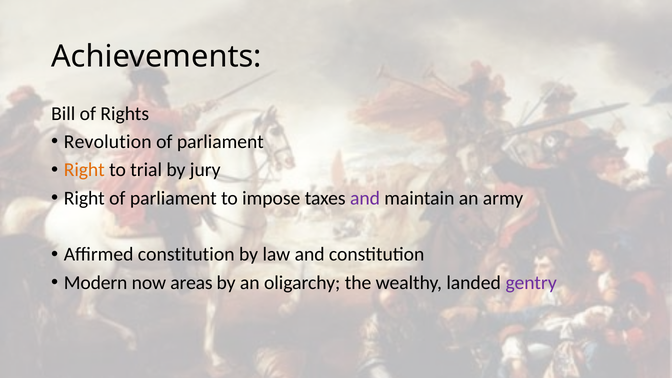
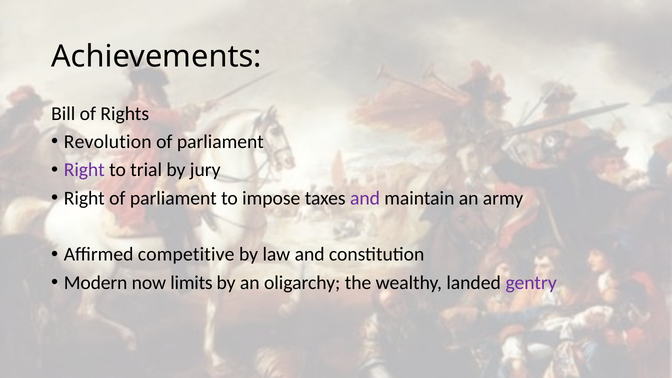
Right at (84, 170) colour: orange -> purple
Affirmed constitution: constitution -> competitive
areas: areas -> limits
